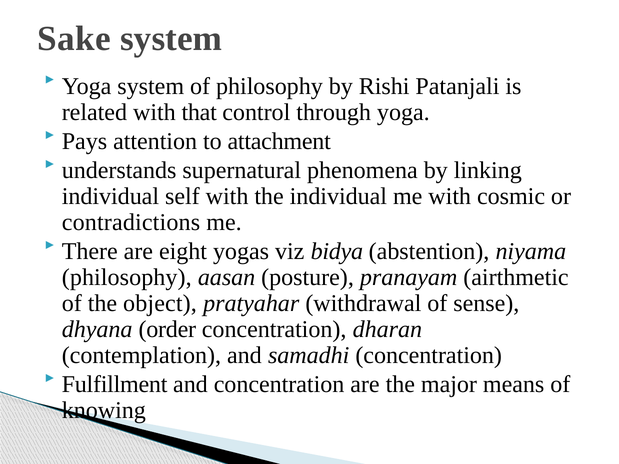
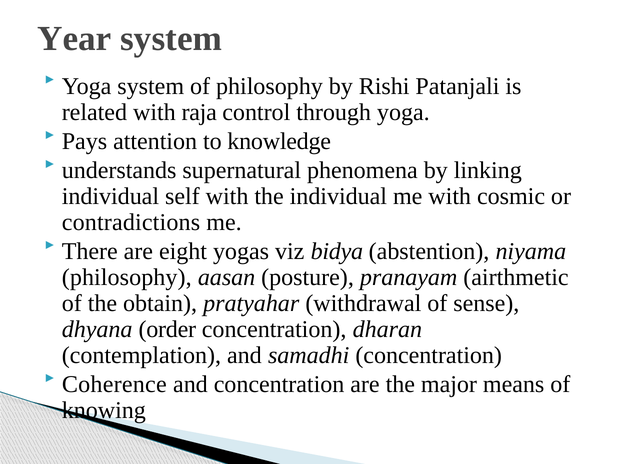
Sake: Sake -> Year
that: that -> raja
attachment: attachment -> knowledge
object: object -> obtain
Fulfillment: Fulfillment -> Coherence
